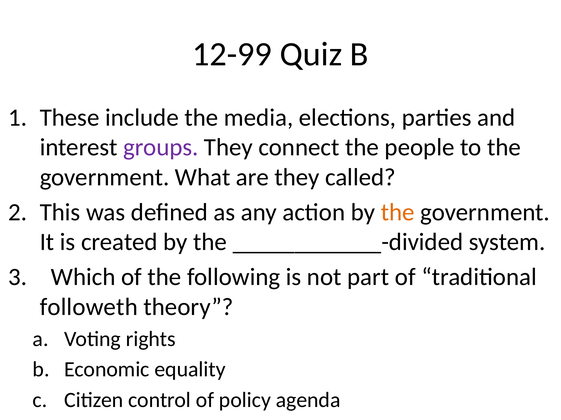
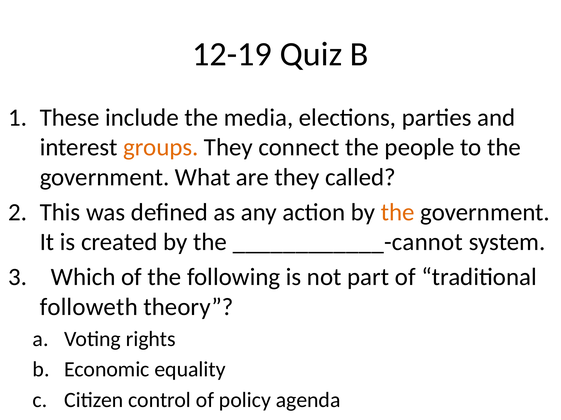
12-99: 12-99 -> 12-19
groups colour: purple -> orange
____________-divided: ____________-divided -> ____________-cannot
